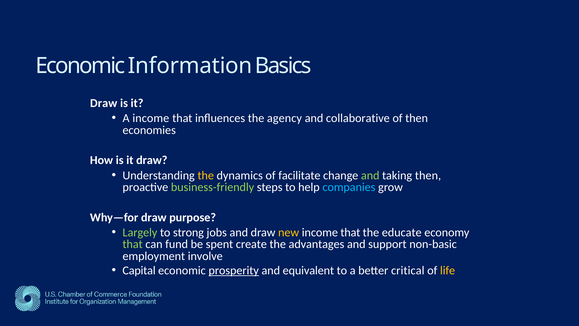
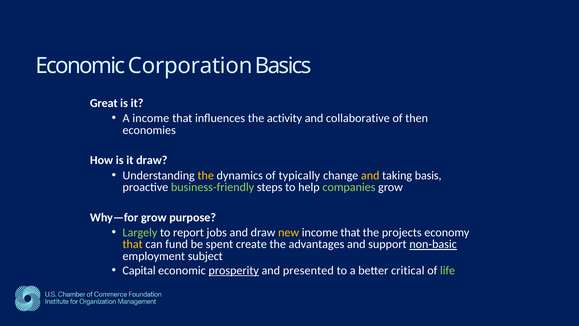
Information: Information -> Corporation
Draw at (104, 103): Draw -> Great
agency: agency -> activity
facilitate: facilitate -> typically
and at (370, 175) colour: light green -> yellow
taking then: then -> basis
companies colour: light blue -> light green
Why—for draw: draw -> grow
strong: strong -> report
educate: educate -> projects
that at (133, 244) colour: light green -> yellow
non-basic underline: none -> present
involve: involve -> subject
equivalent: equivalent -> presented
life colour: yellow -> light green
